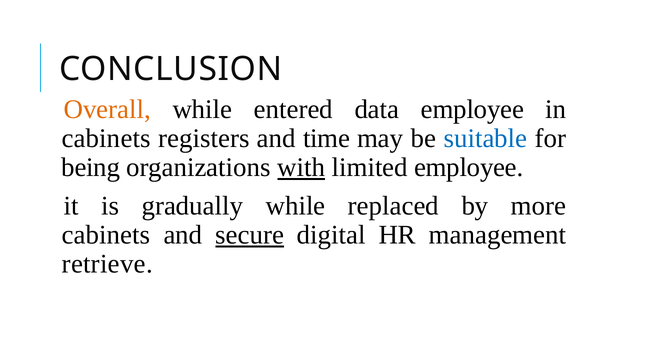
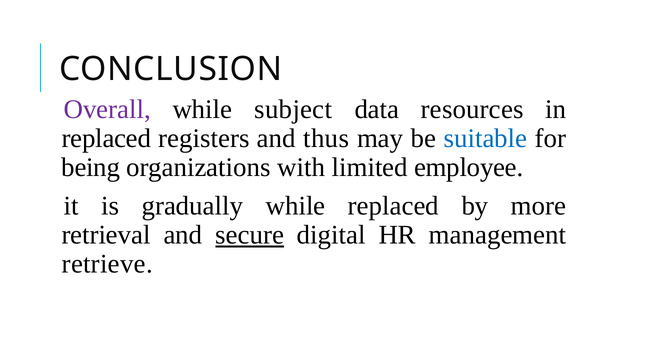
Overall colour: orange -> purple
entered: entered -> subject
data employee: employee -> resources
cabinets at (106, 139): cabinets -> replaced
time: time -> thus
with underline: present -> none
cabinets at (106, 235): cabinets -> retrieval
